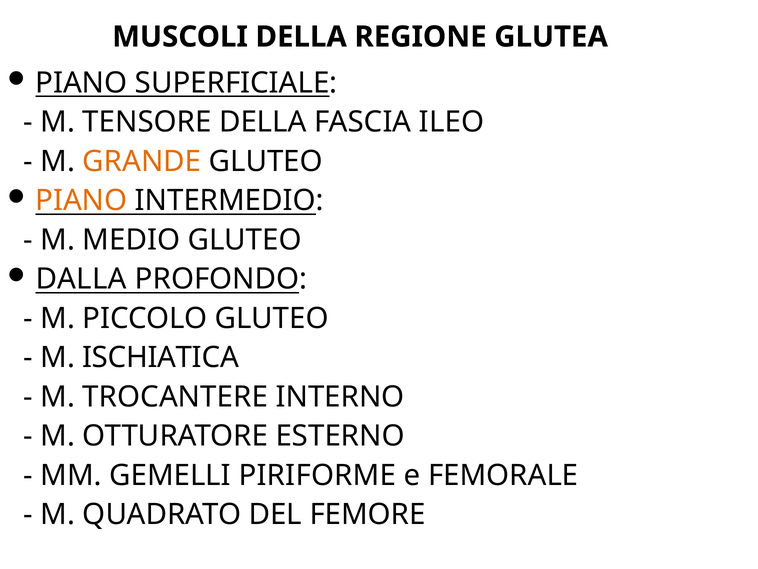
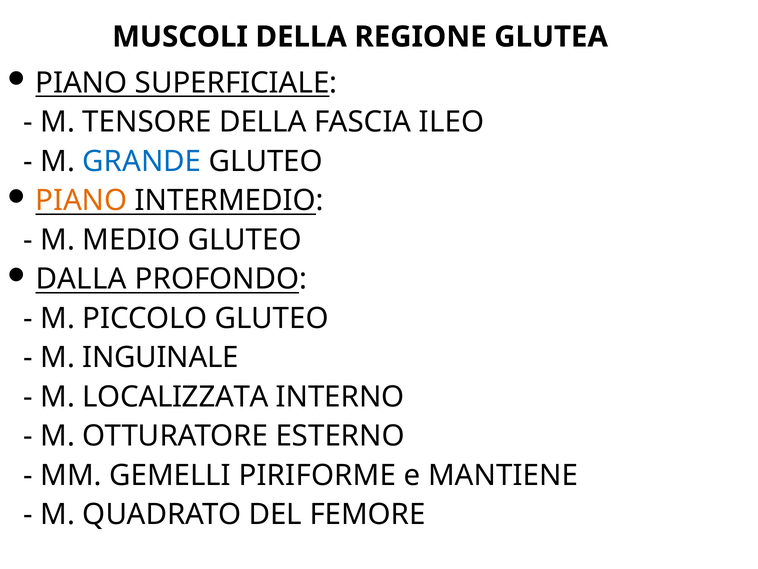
GRANDE colour: orange -> blue
ISCHIATICA: ISCHIATICA -> INGUINALE
TROCANTERE: TROCANTERE -> LOCALIZZATA
FEMORALE: FEMORALE -> MANTIENE
